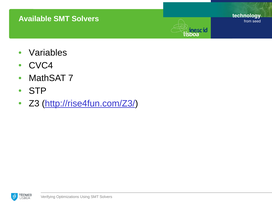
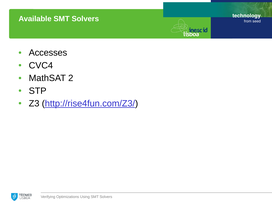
Variables: Variables -> Accesses
7: 7 -> 2
